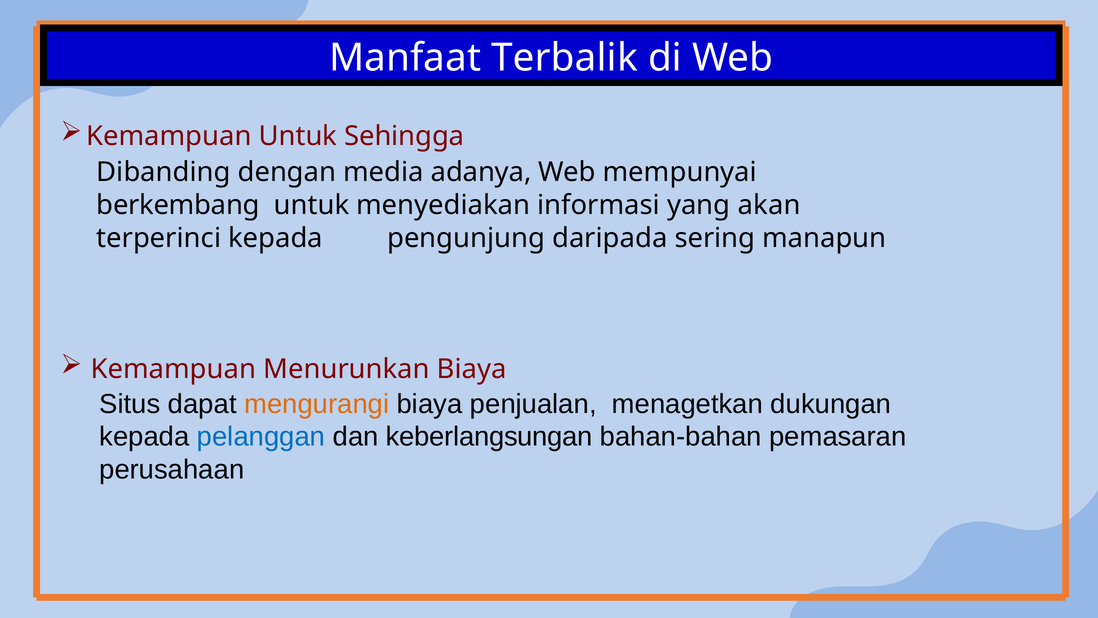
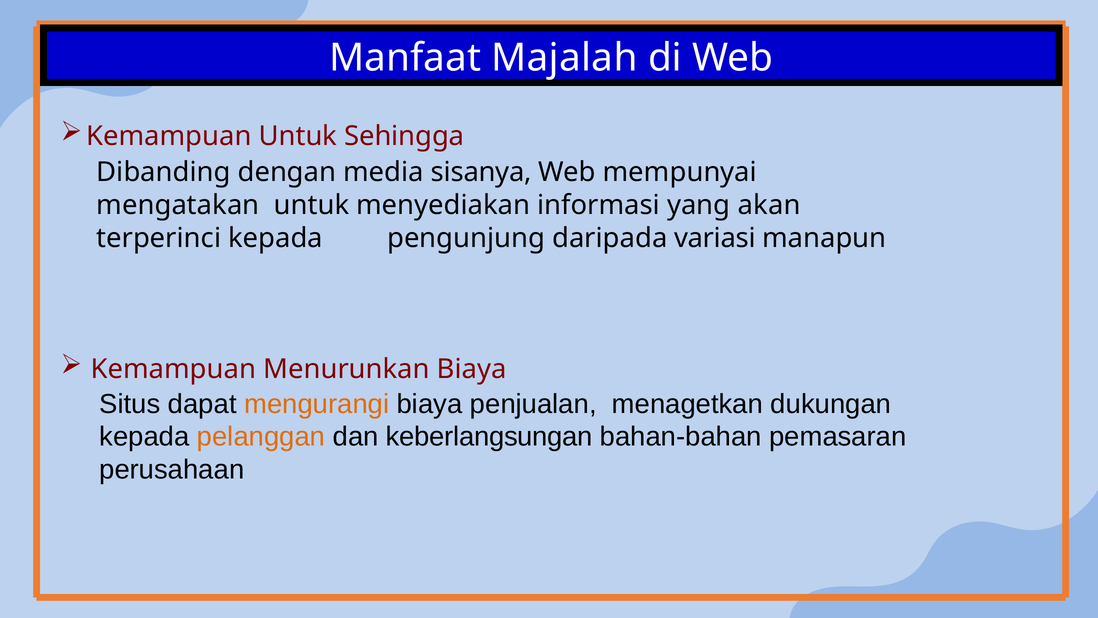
Terbalik: Terbalik -> Majalah
adanya: adanya -> sisanya
berkembang: berkembang -> mengatakan
sering: sering -> variasi
pelanggan colour: blue -> orange
